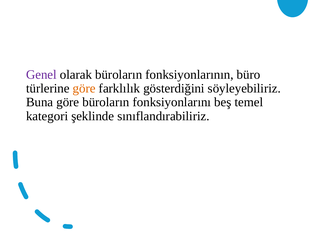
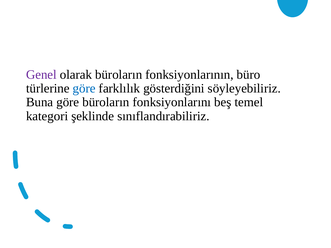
göre at (84, 88) colour: orange -> blue
